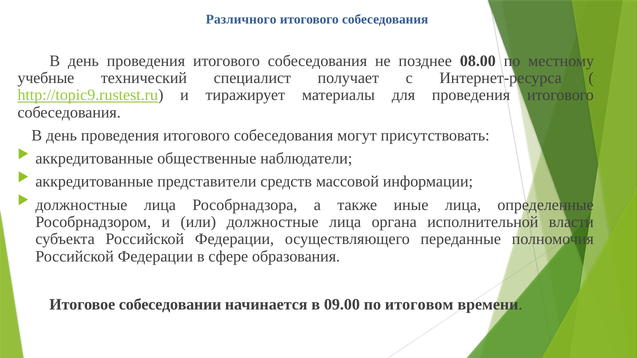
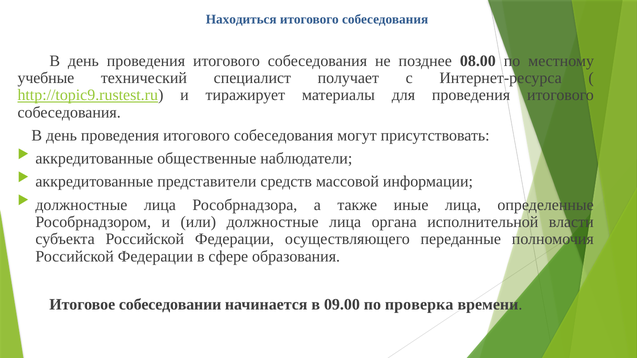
Различного: Различного -> Находиться
итоговом: итоговом -> проверка
